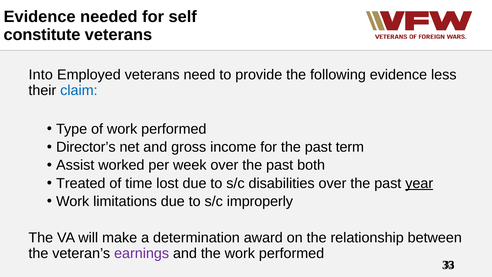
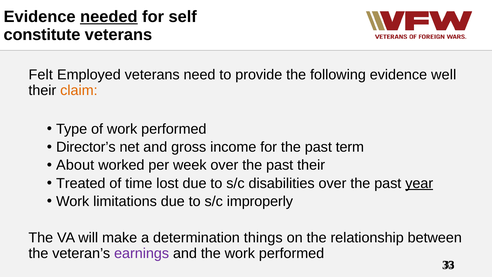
needed underline: none -> present
Into: Into -> Felt
less: less -> well
claim colour: blue -> orange
Assist: Assist -> About
past both: both -> their
award: award -> things
